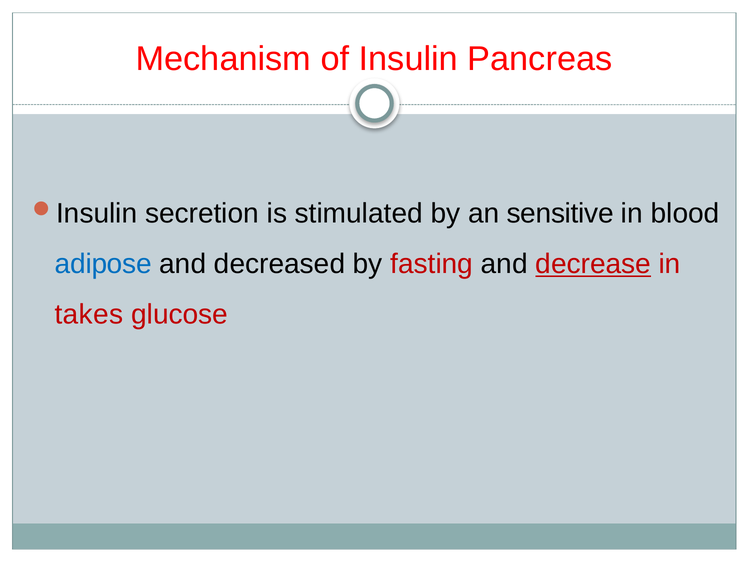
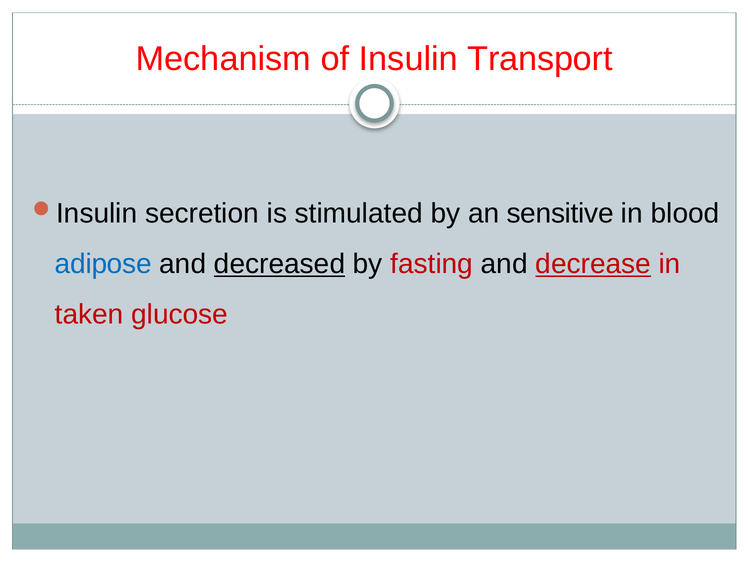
Pancreas: Pancreas -> Transport
decreased underline: none -> present
takes: takes -> taken
